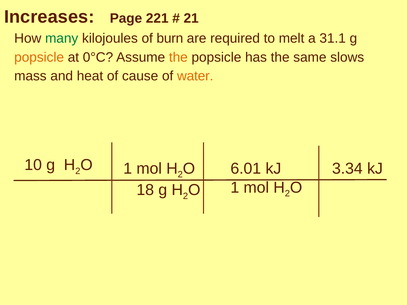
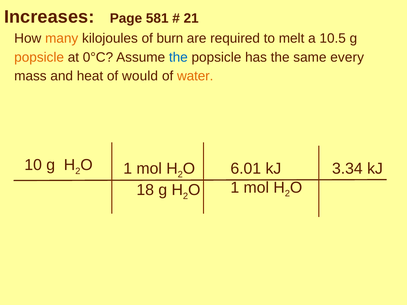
221: 221 -> 581
many colour: green -> orange
31.1: 31.1 -> 10.5
the at (178, 57) colour: orange -> blue
slows: slows -> every
cause: cause -> would
